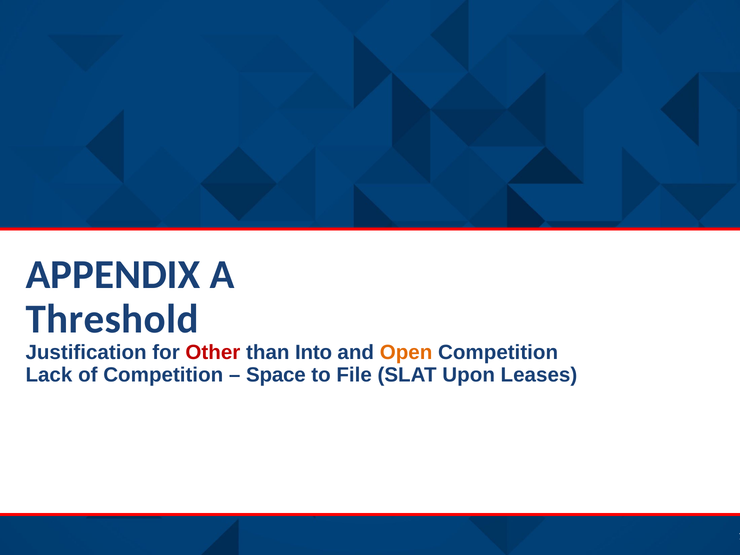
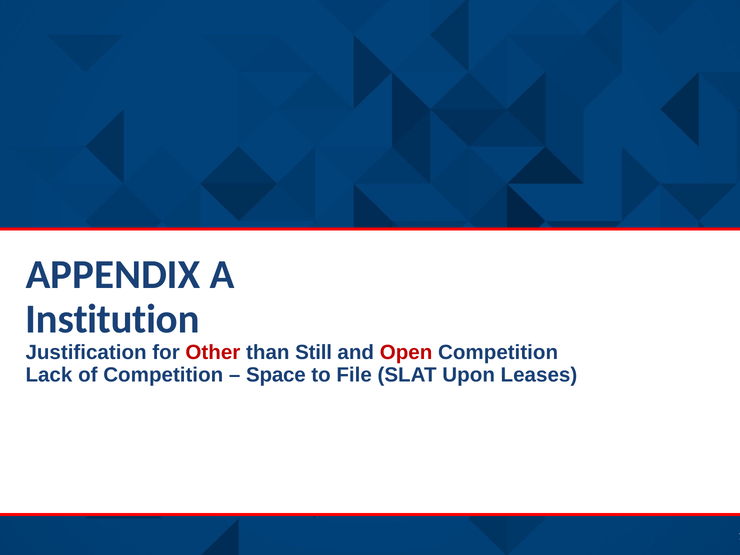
Threshold: Threshold -> Institution
Into: Into -> Still
Open colour: orange -> red
